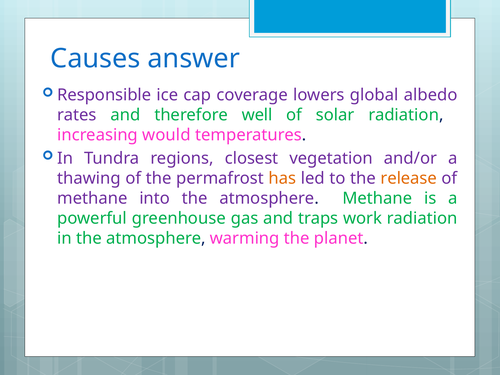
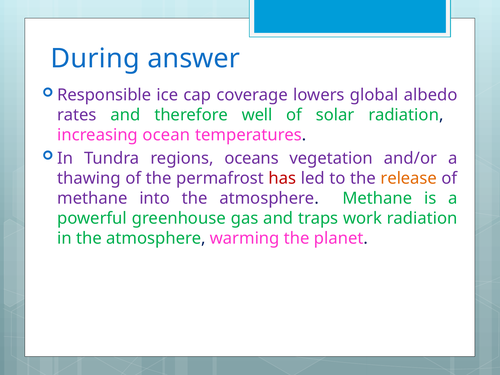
Causes: Causes -> During
would: would -> ocean
closest: closest -> oceans
has colour: orange -> red
